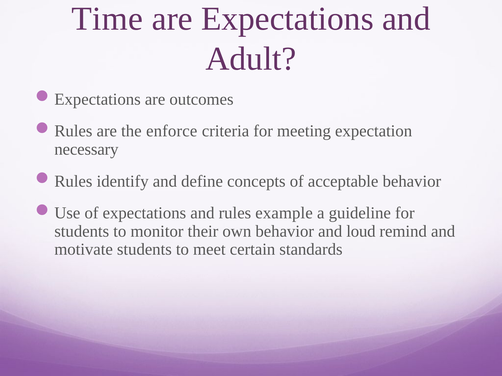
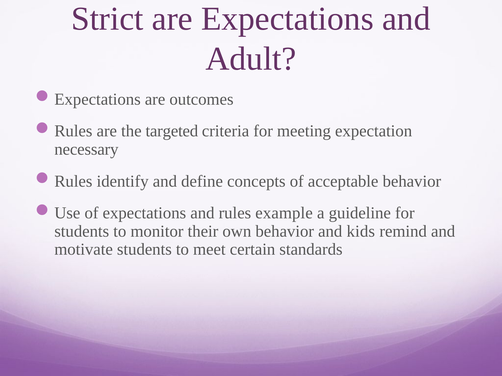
Time: Time -> Strict
enforce: enforce -> targeted
loud: loud -> kids
